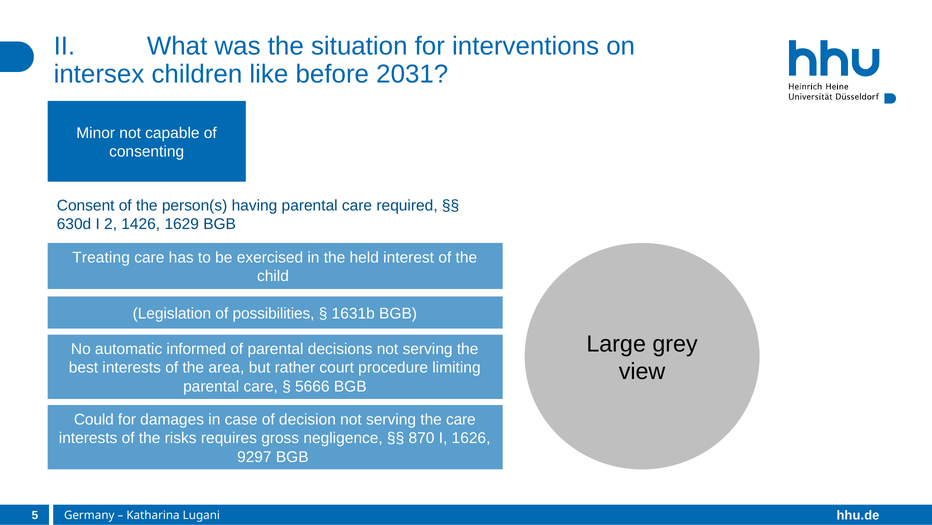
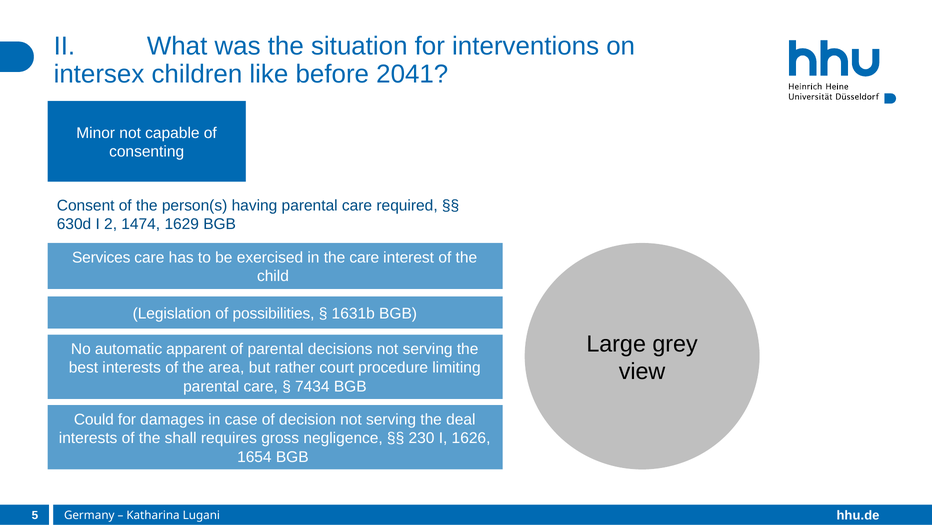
2031: 2031 -> 2041
1426: 1426 -> 1474
Treating: Treating -> Services
the held: held -> care
informed: informed -> apparent
5666: 5666 -> 7434
the care: care -> deal
risks: risks -> shall
870: 870 -> 230
9297: 9297 -> 1654
